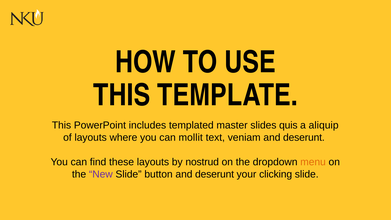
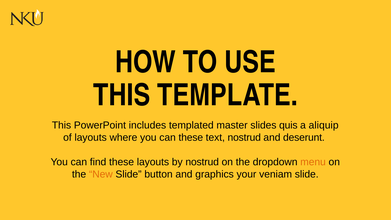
can mollit: mollit -> these
text veniam: veniam -> nostrud
New colour: purple -> orange
button and deserunt: deserunt -> graphics
clicking: clicking -> veniam
